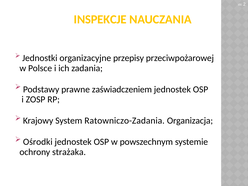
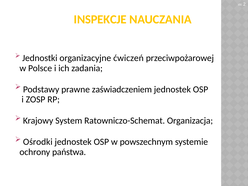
przepisy: przepisy -> ćwiczeń
Ratowniczo-Zadania: Ratowniczo-Zadania -> Ratowniczo-Schemat
strażaka: strażaka -> państwa
